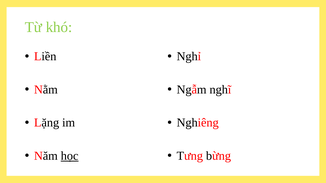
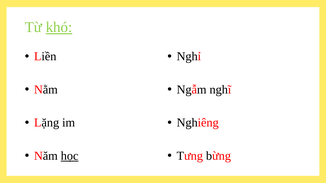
khó underline: none -> present
